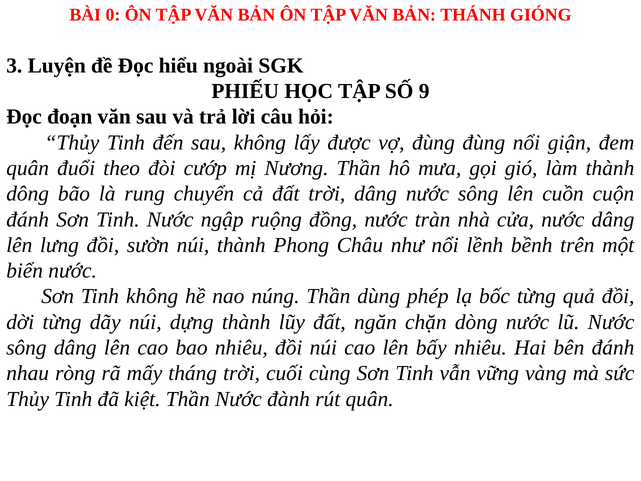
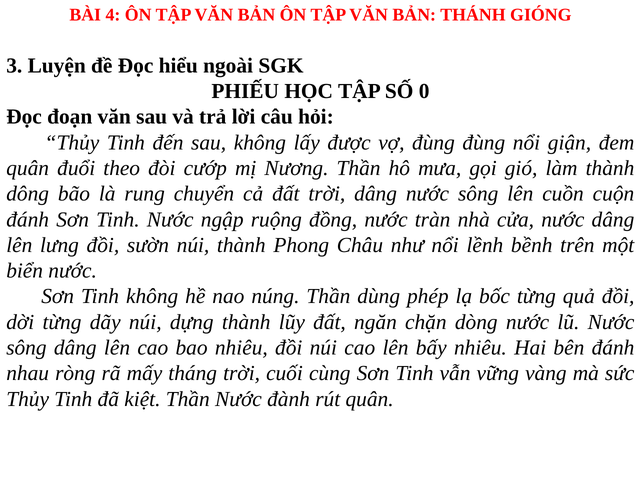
0: 0 -> 4
9: 9 -> 0
